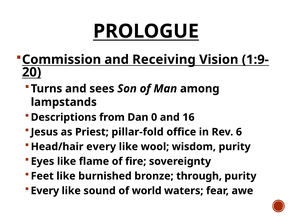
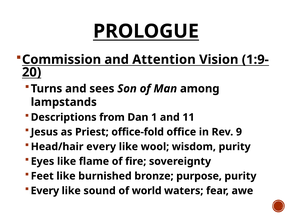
Receiving: Receiving -> Attention
0: 0 -> 1
16: 16 -> 11
pillar-fold: pillar-fold -> office-fold
6: 6 -> 9
through: through -> purpose
